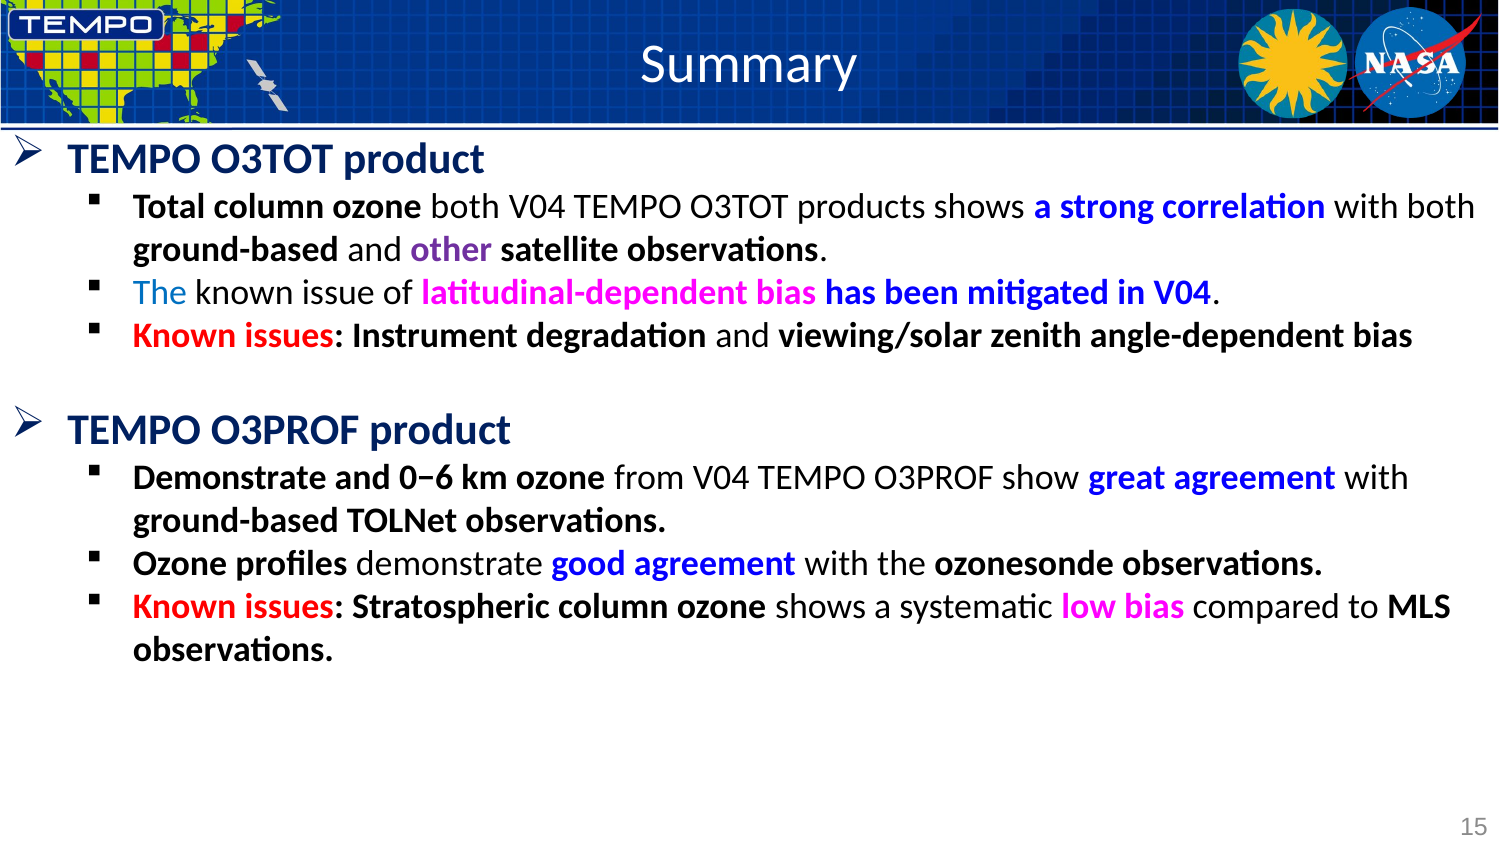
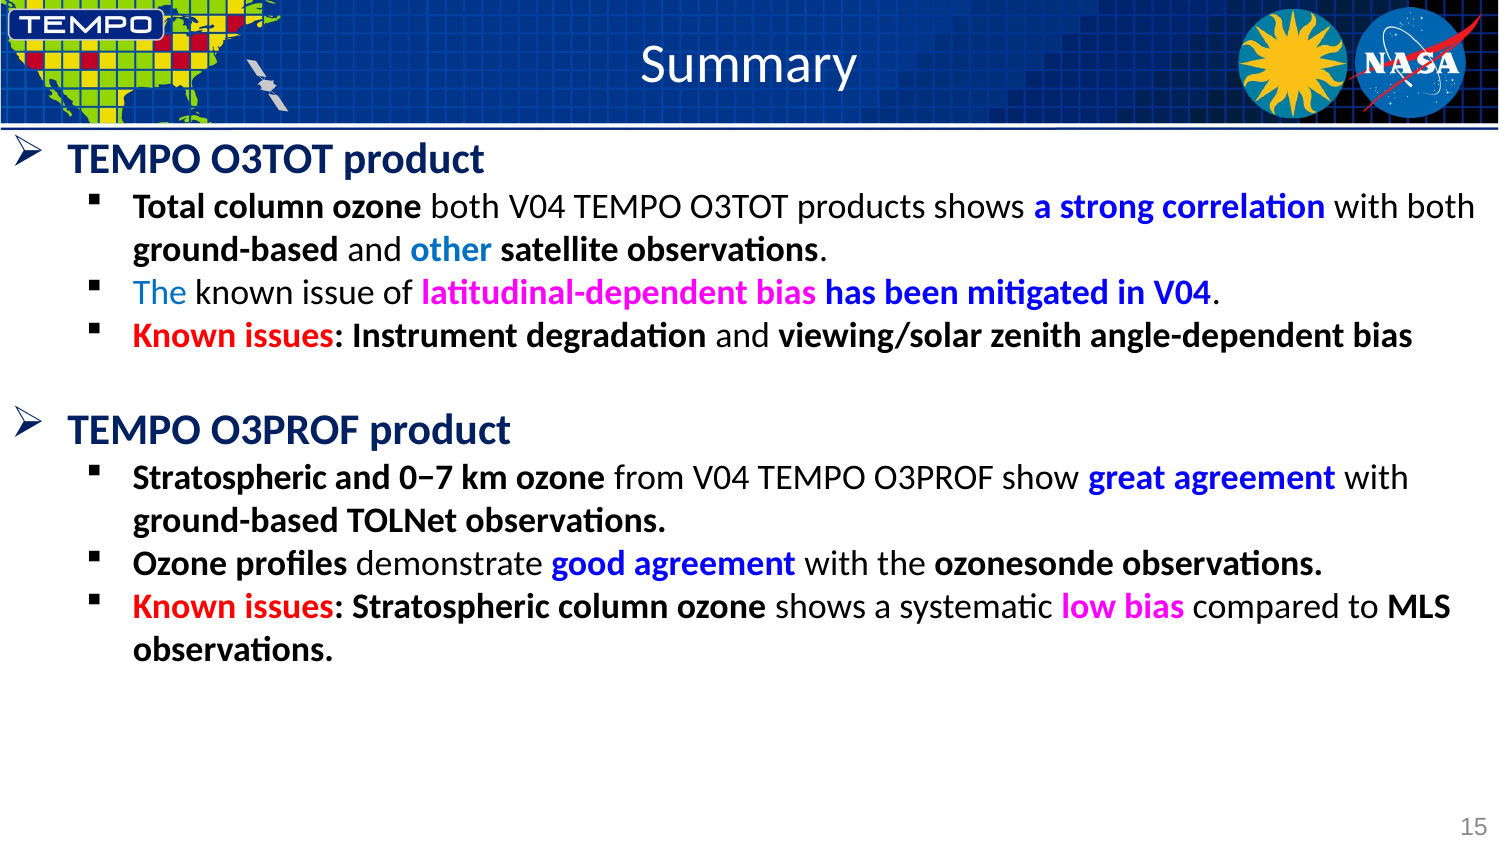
other colour: purple -> blue
Demonstrate at (230, 478): Demonstrate -> Stratospheric
0−6: 0−6 -> 0−7
